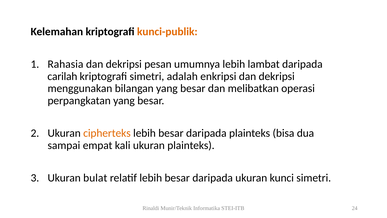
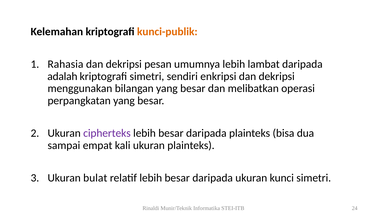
carilah: carilah -> adalah
adalah: adalah -> sendiri
cipherteks colour: orange -> purple
